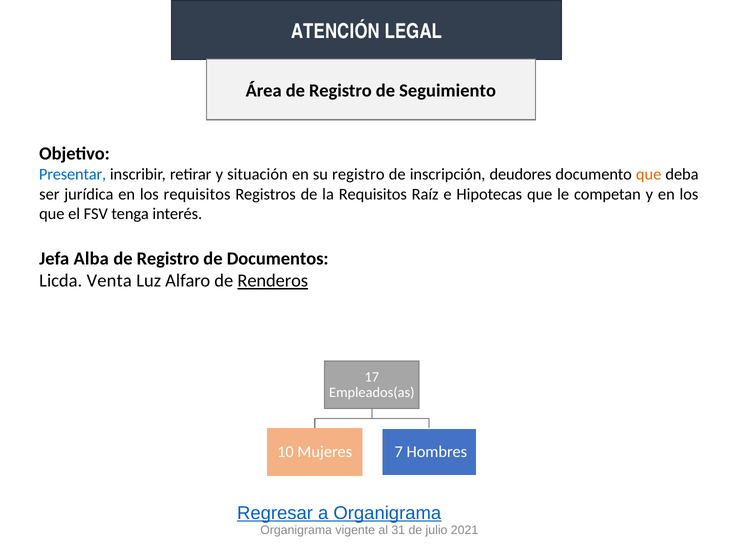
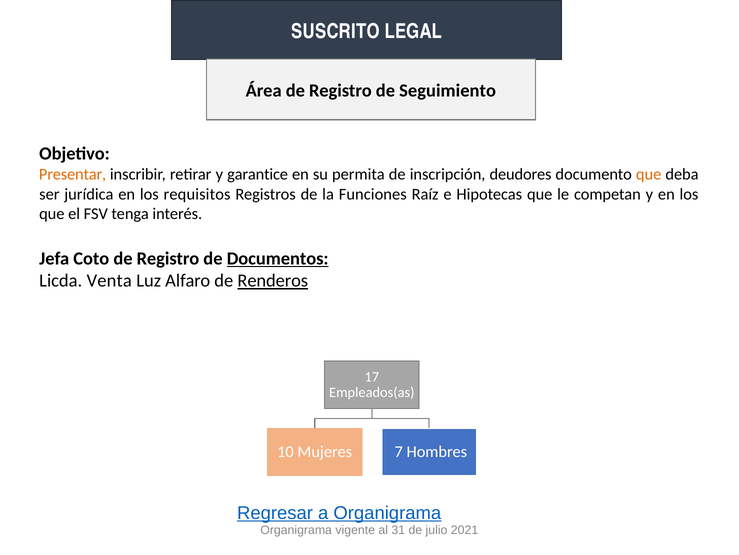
ATENCIÓN: ATENCIÓN -> SUSCRITO
Presentar colour: blue -> orange
situación: situación -> garantice
su registro: registro -> permita
la Requisitos: Requisitos -> Funciones
Alba: Alba -> Coto
Documentos underline: none -> present
